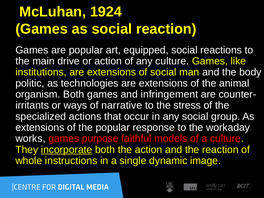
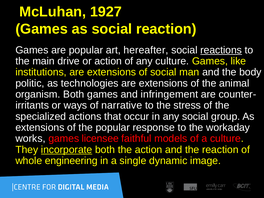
1924: 1924 -> 1927
equipped: equipped -> hereafter
reactions underline: none -> present
purpose: purpose -> licensee
instructions: instructions -> engineering
